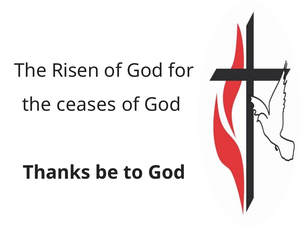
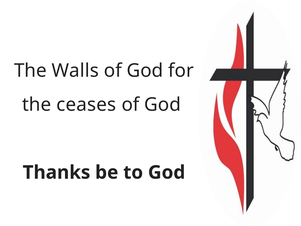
Risen: Risen -> Walls
